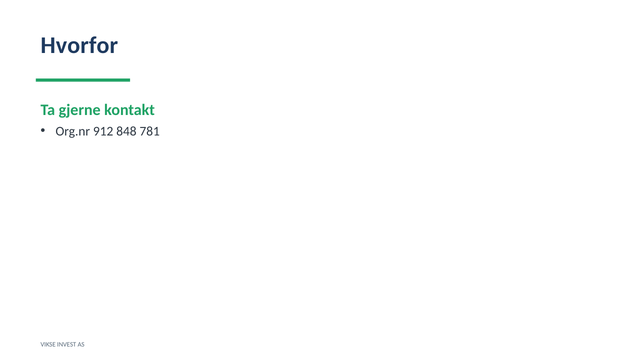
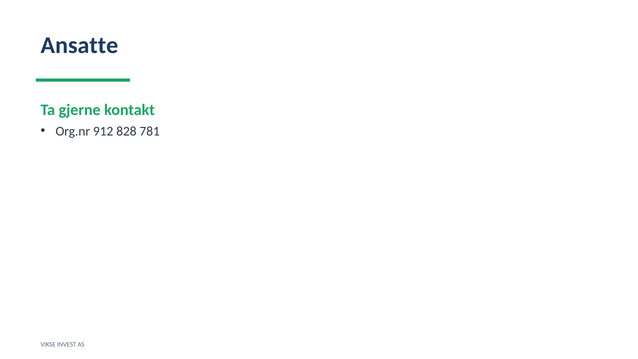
Hvorfor: Hvorfor -> Ansatte
848: 848 -> 828
